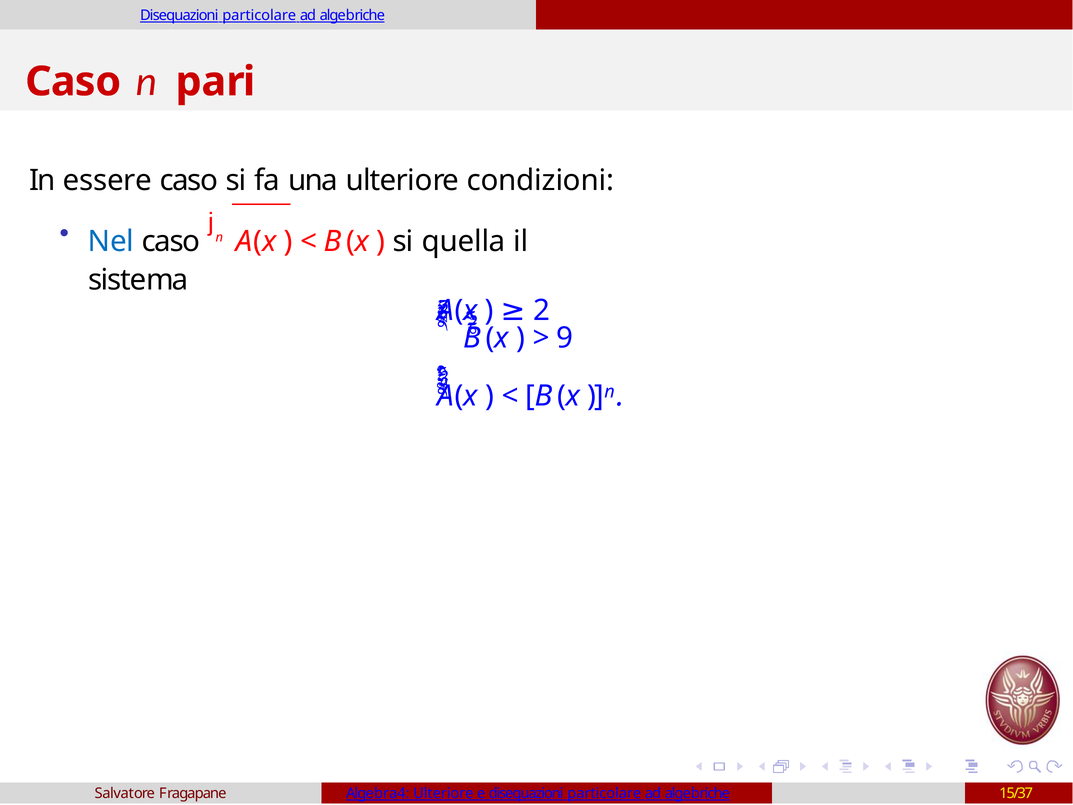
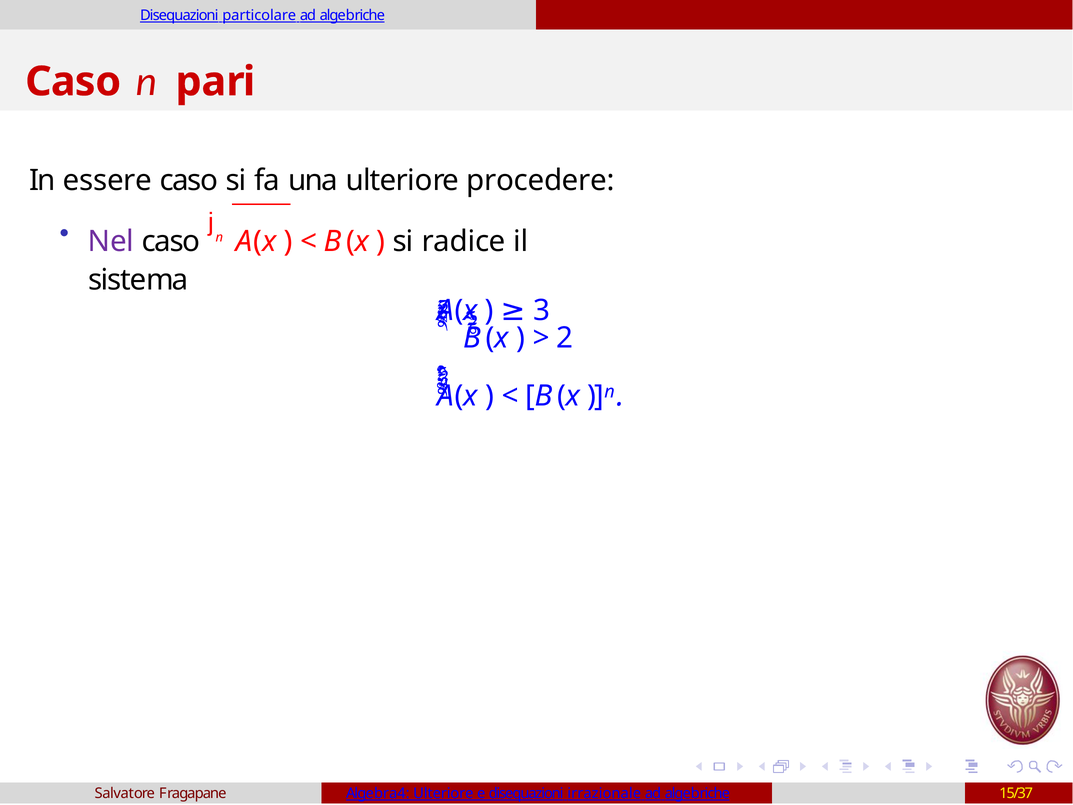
condizioni: condizioni -> procedere
Nel colour: blue -> purple
quella: quella -> radice
2: 2 -> 3
9: 9 -> 2
e disequazioni particolare: particolare -> irrazionale
